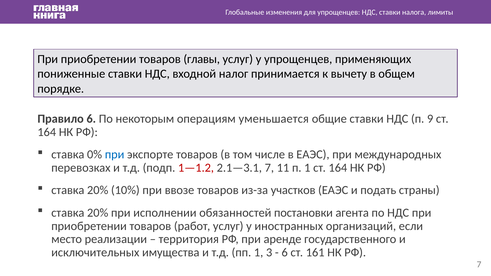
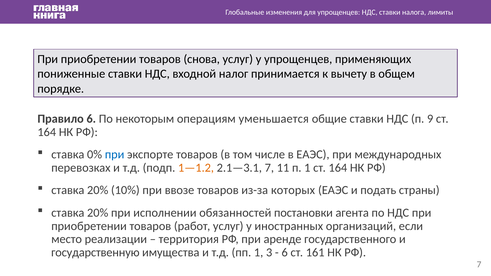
главы: главы -> снова
1—1.2 colour: red -> orange
участков: участков -> которых
исключительных: исключительных -> государственную
